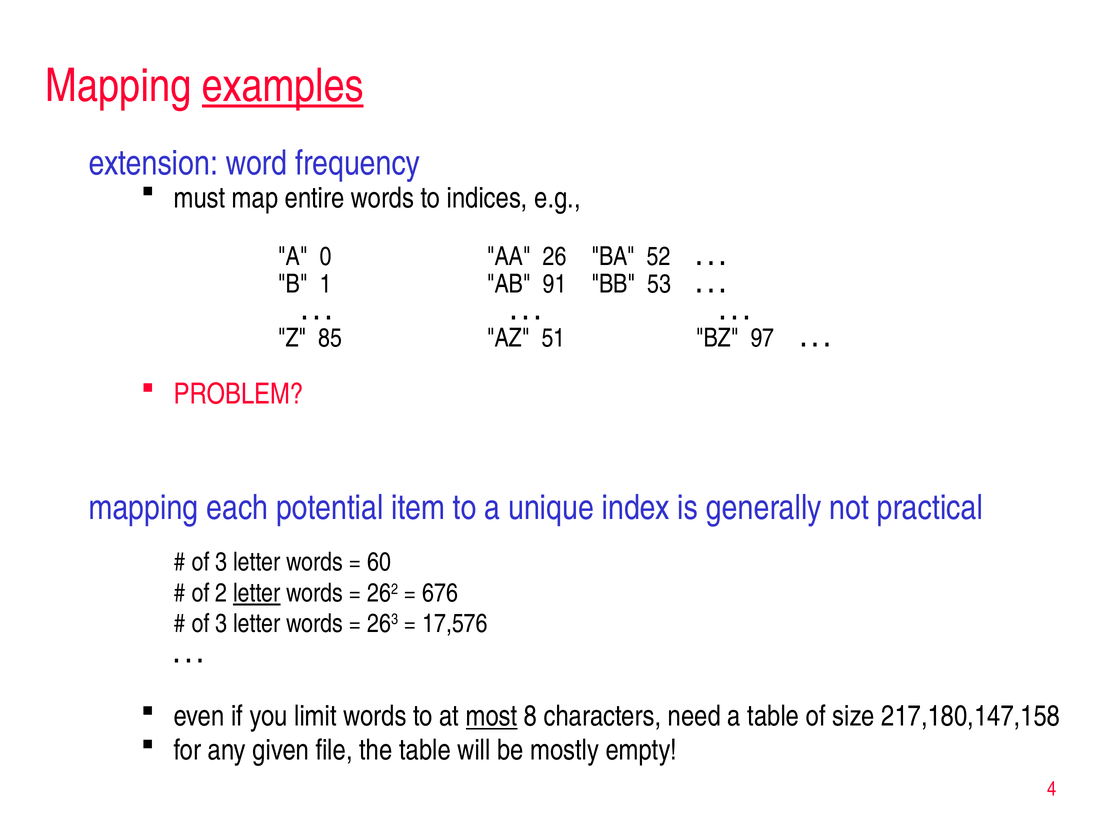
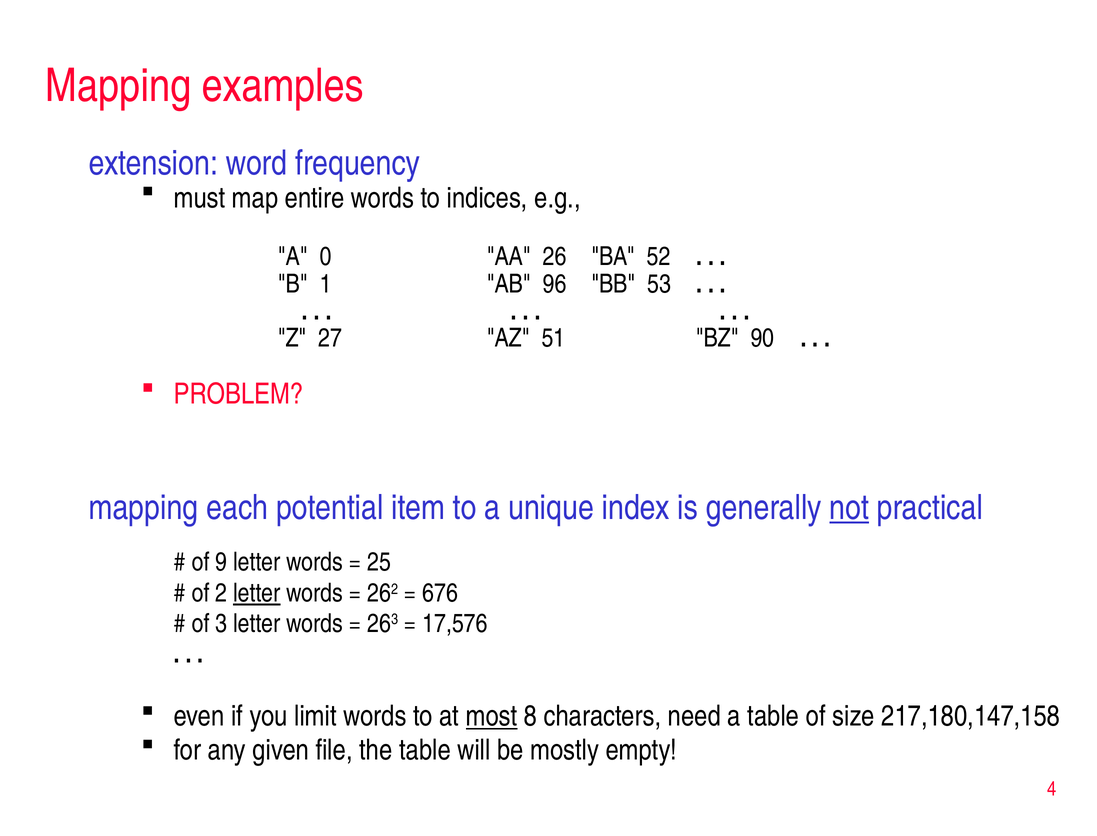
examples underline: present -> none
91: 91 -> 96
85: 85 -> 27
97: 97 -> 90
not underline: none -> present
3 at (221, 562): 3 -> 9
60: 60 -> 25
